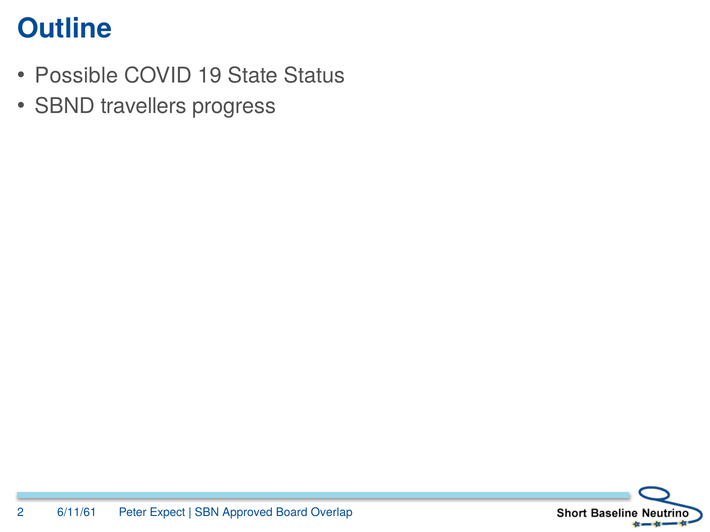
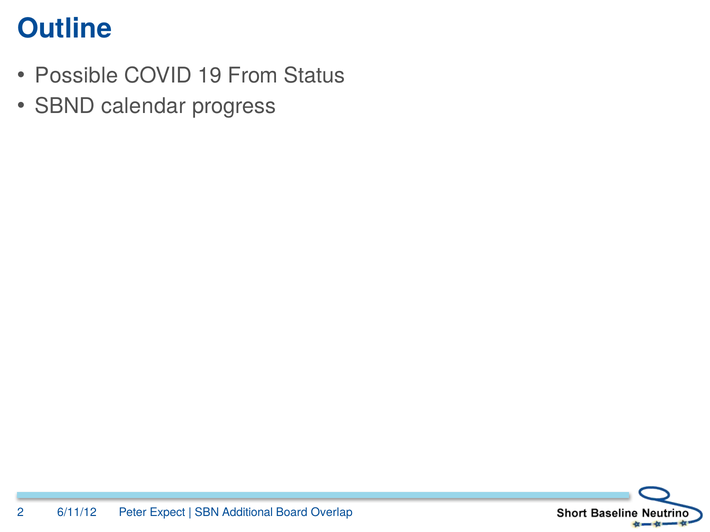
State: State -> From
travellers: travellers -> calendar
6/11/61: 6/11/61 -> 6/11/12
Approved: Approved -> Additional
